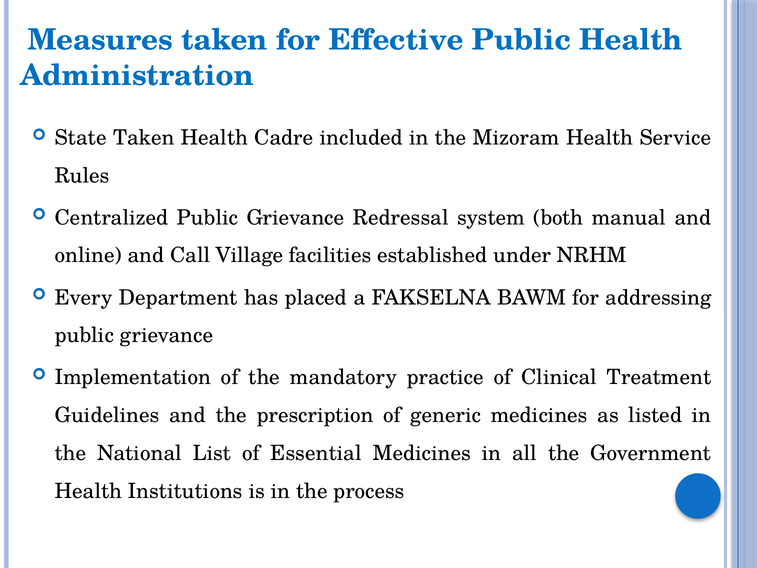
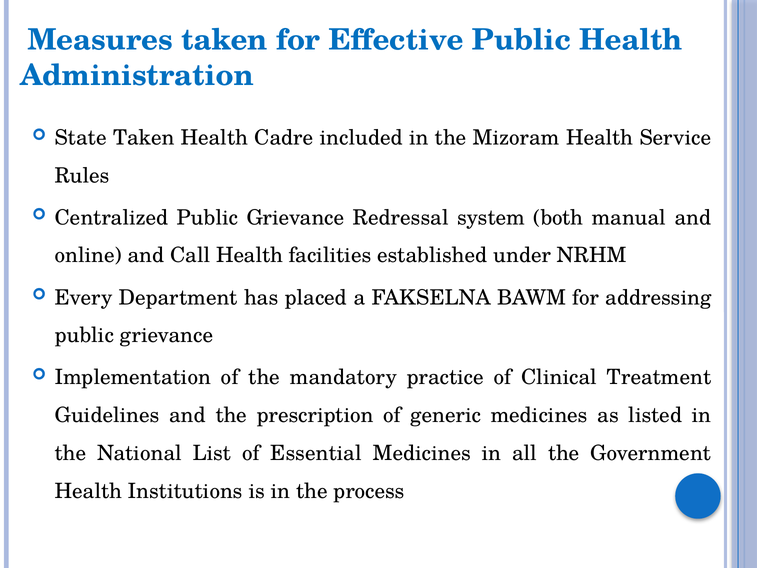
Call Village: Village -> Health
